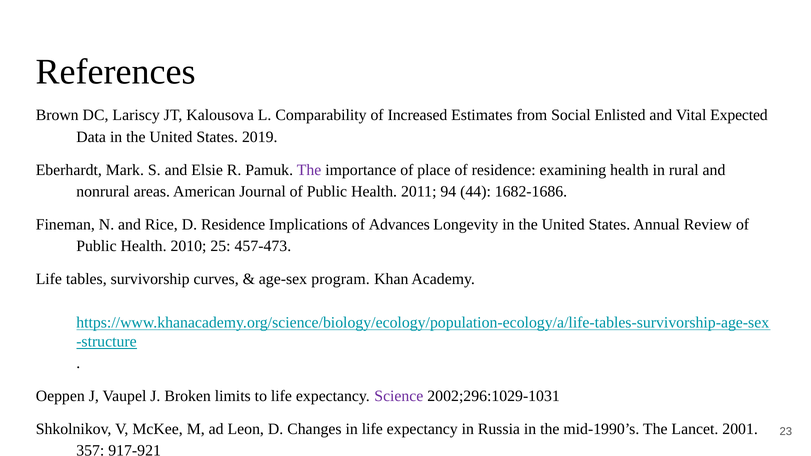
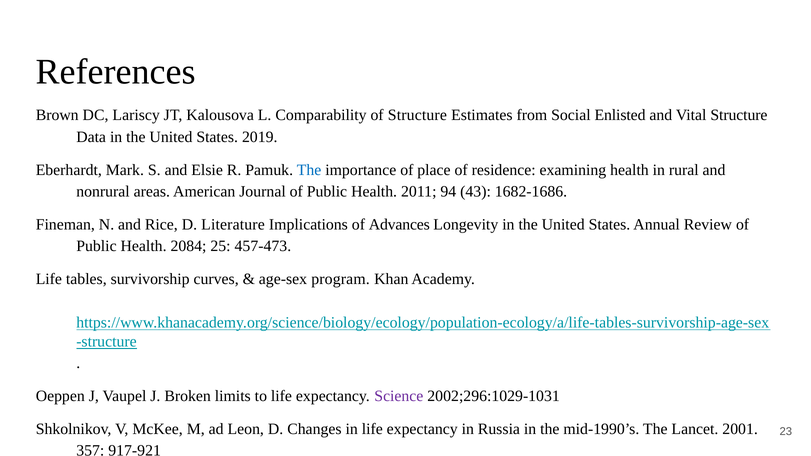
of Increased: Increased -> Structure
Vital Expected: Expected -> Structure
The at (309, 170) colour: purple -> blue
44: 44 -> 43
D Residence: Residence -> Literature
2010: 2010 -> 2084
